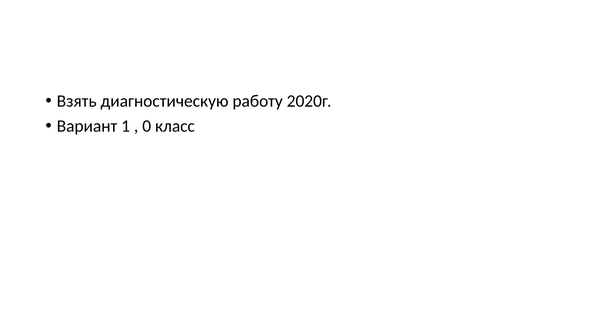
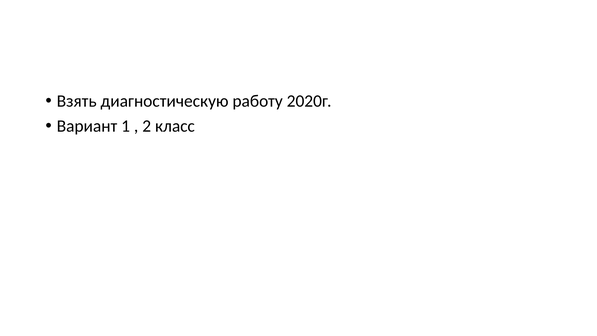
0: 0 -> 2
